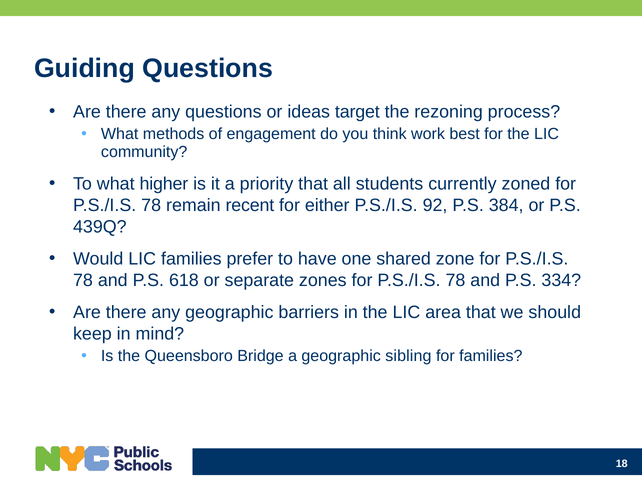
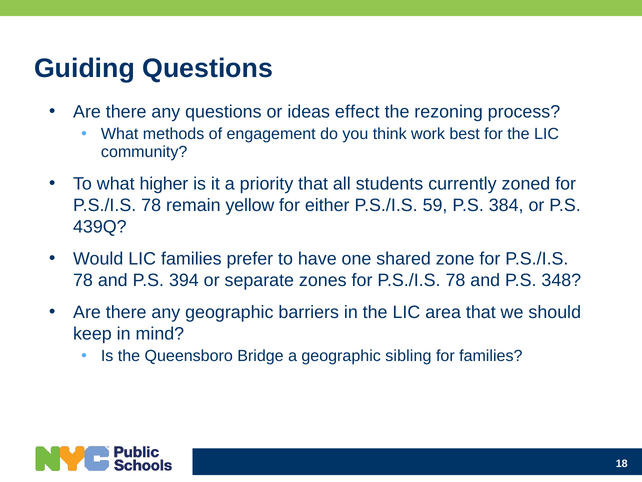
target: target -> effect
recent: recent -> yellow
92: 92 -> 59
618: 618 -> 394
334: 334 -> 348
